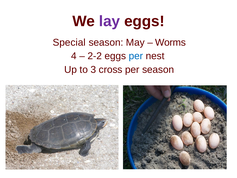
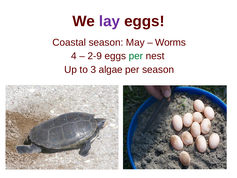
Special: Special -> Coastal
2-2: 2-2 -> 2-9
per at (136, 56) colour: blue -> green
cross: cross -> algae
